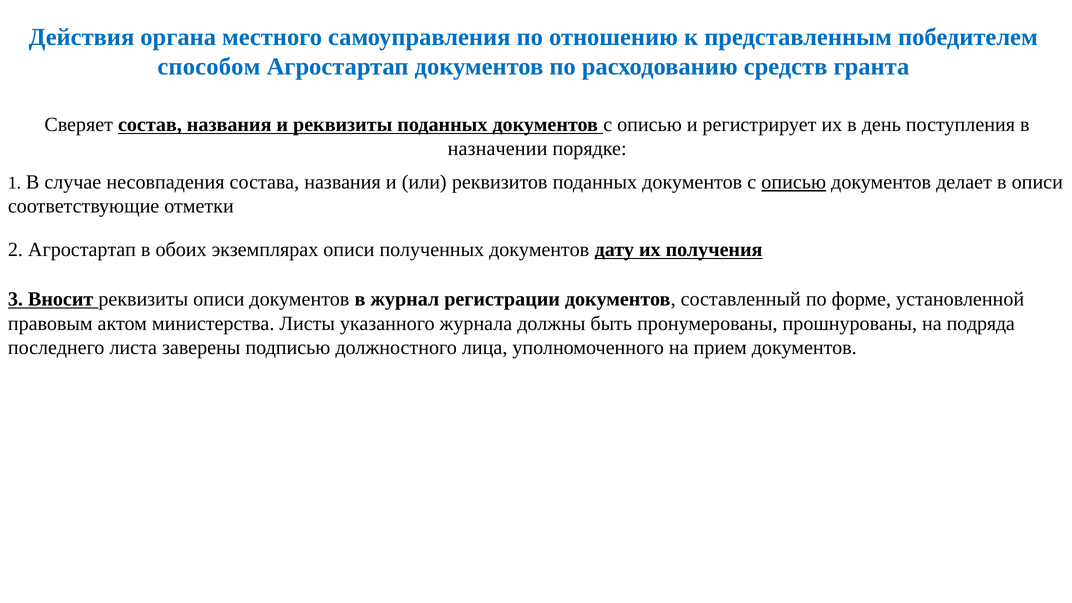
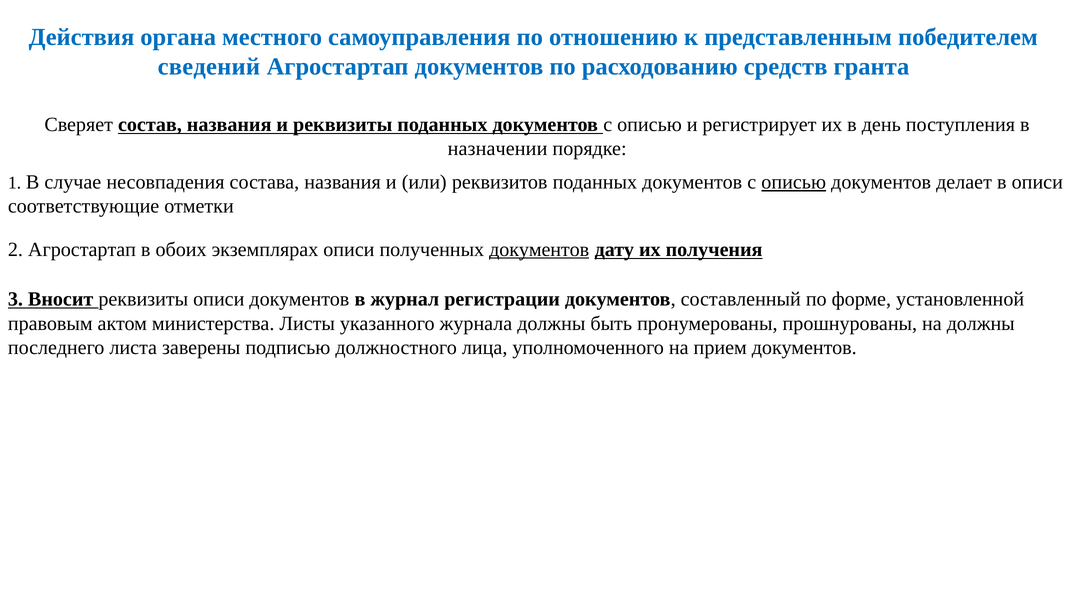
способом: способом -> сведений
документов at (539, 249) underline: none -> present
на подряда: подряда -> должны
